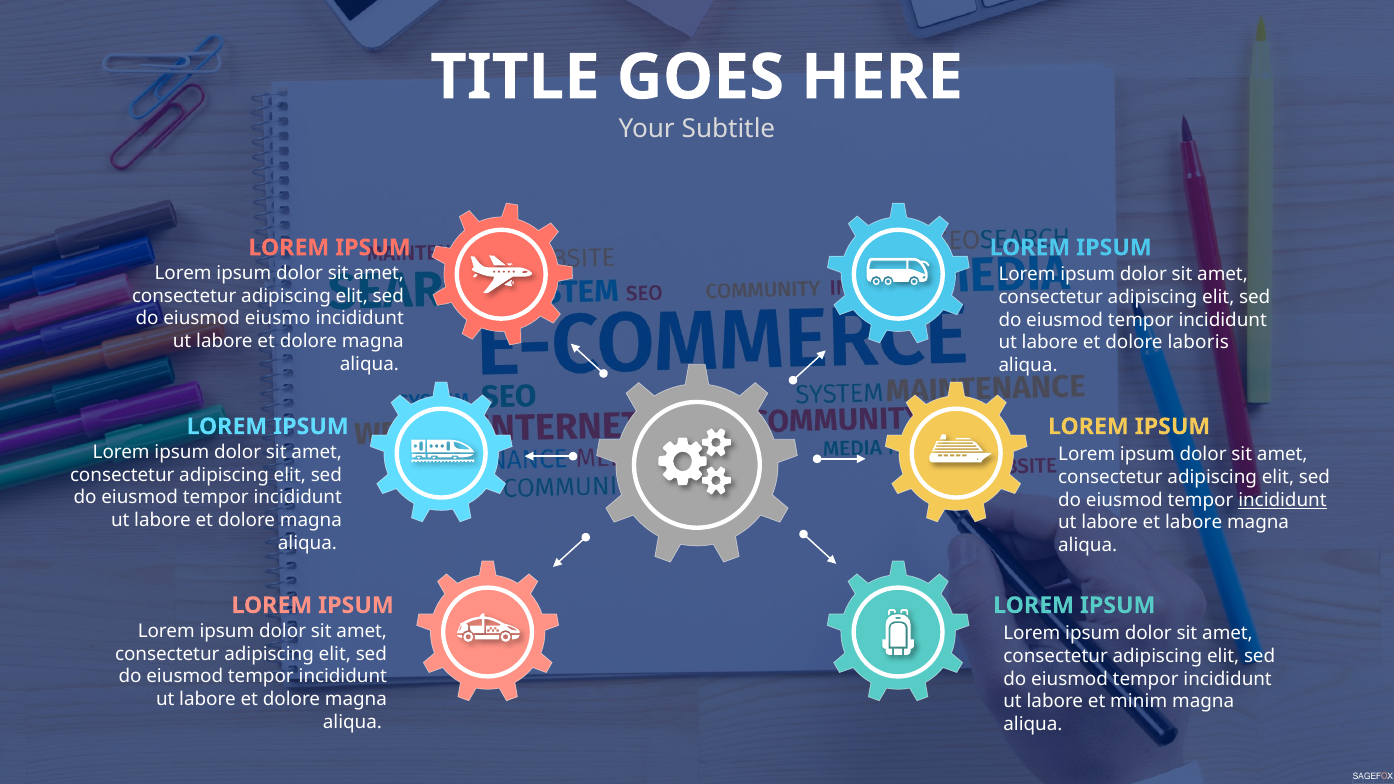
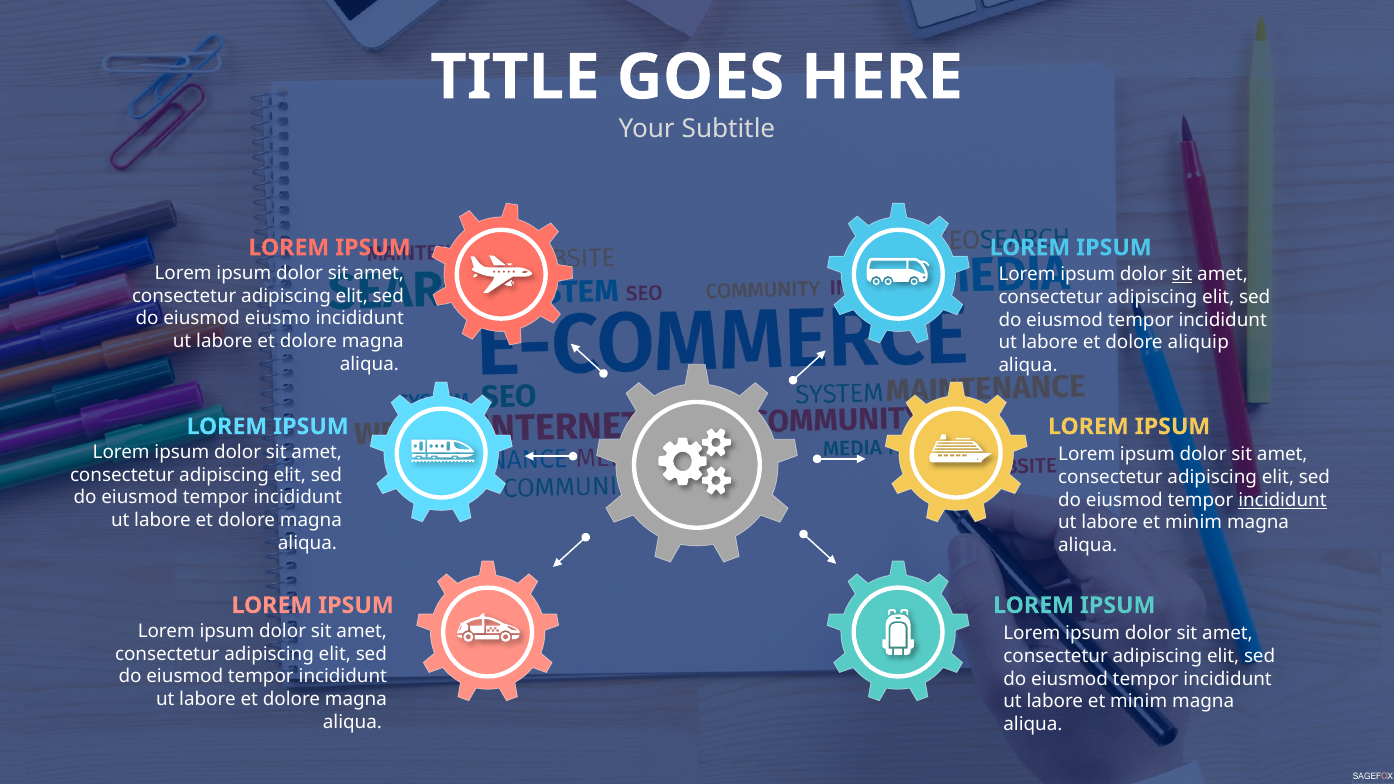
sit at (1182, 275) underline: none -> present
laboris: laboris -> aliquip
labore at (1194, 523): labore -> minim
